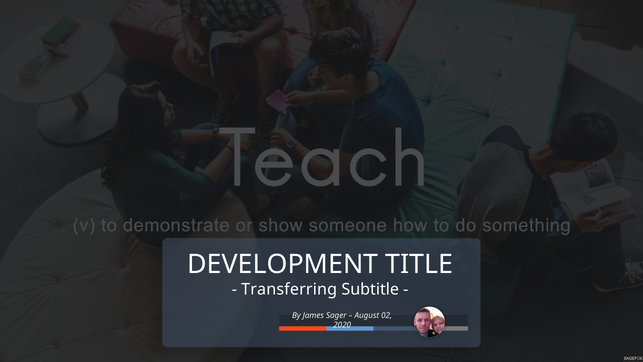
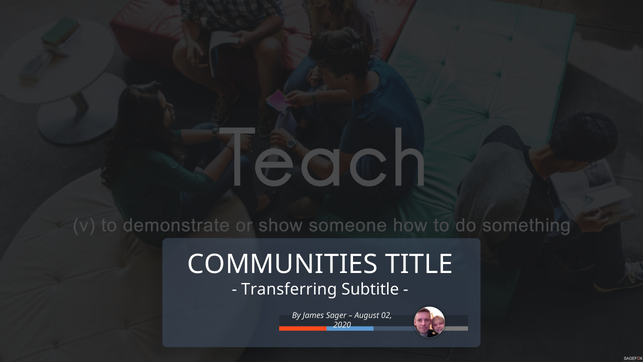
DEVELOPMENT: DEVELOPMENT -> COMMUNITIES
